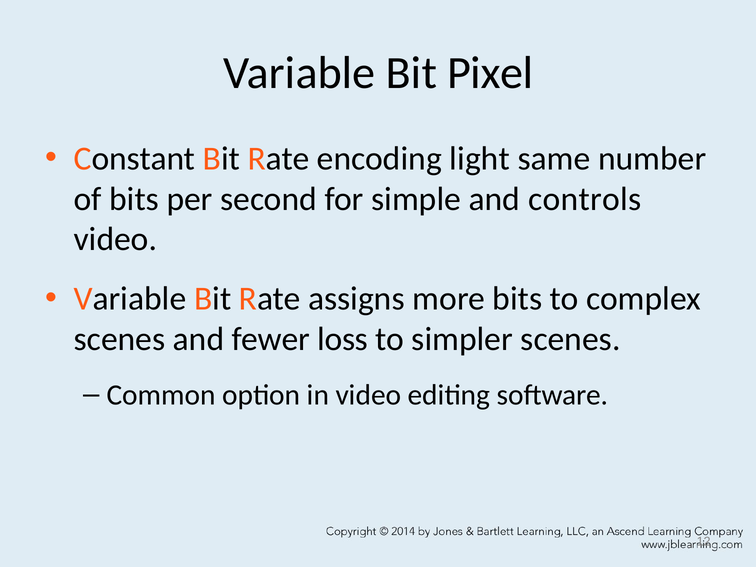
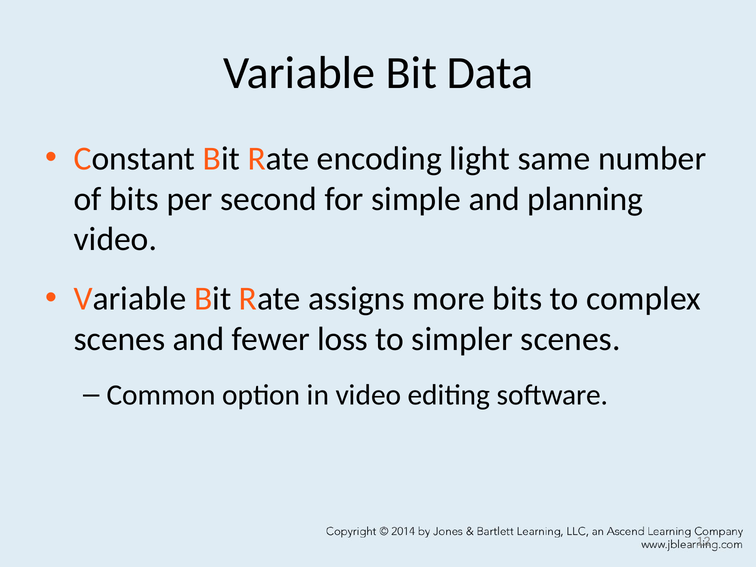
Pixel: Pixel -> Data
controls: controls -> planning
